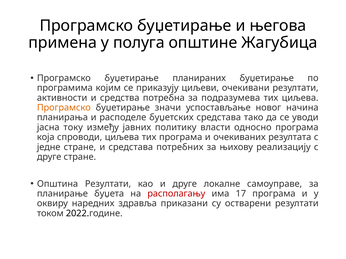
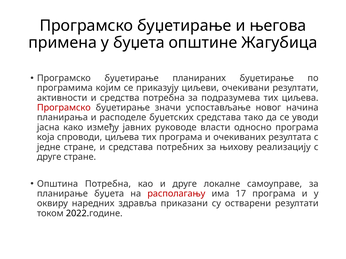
у полуга: полуга -> буџета
Програмско at (64, 108) colour: orange -> red
току: току -> како
политику: политику -> руководе
Општина Резултати: Резултати -> Потребна
